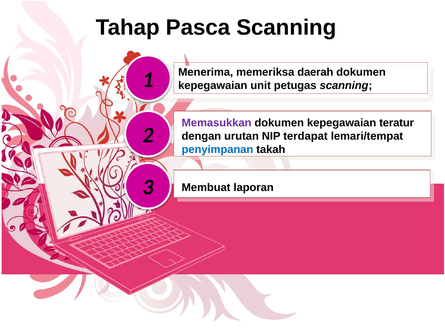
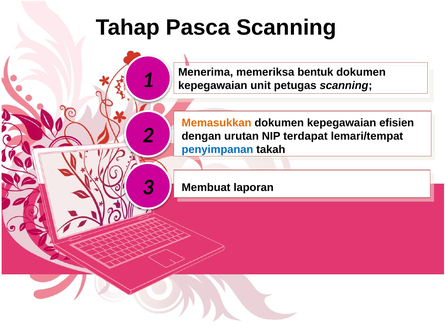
daerah: daerah -> bentuk
Memasukkan colour: purple -> orange
teratur: teratur -> efisien
